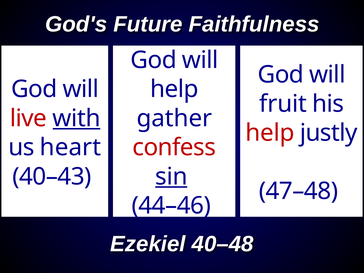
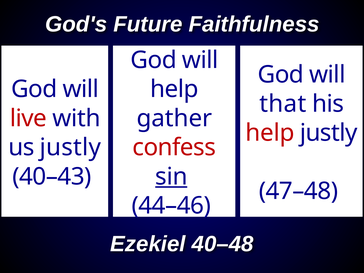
fruit: fruit -> that
with underline: present -> none
us heart: heart -> justly
